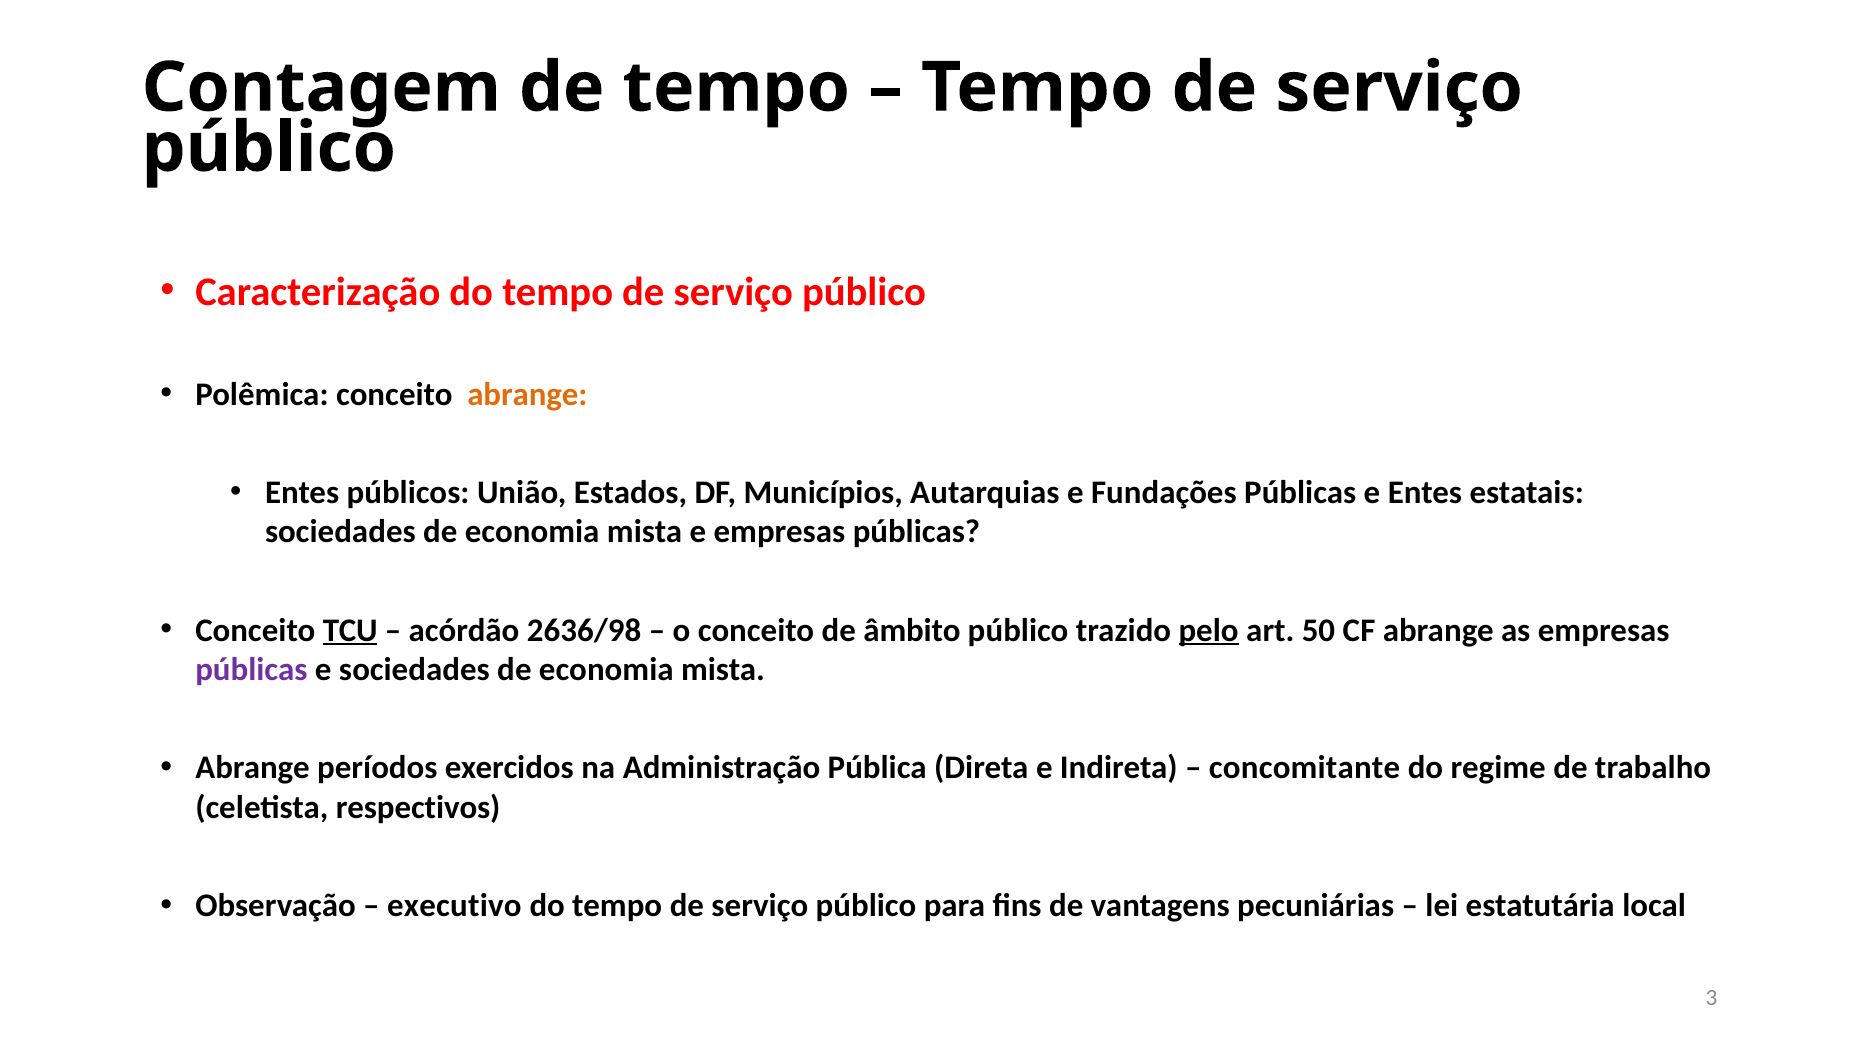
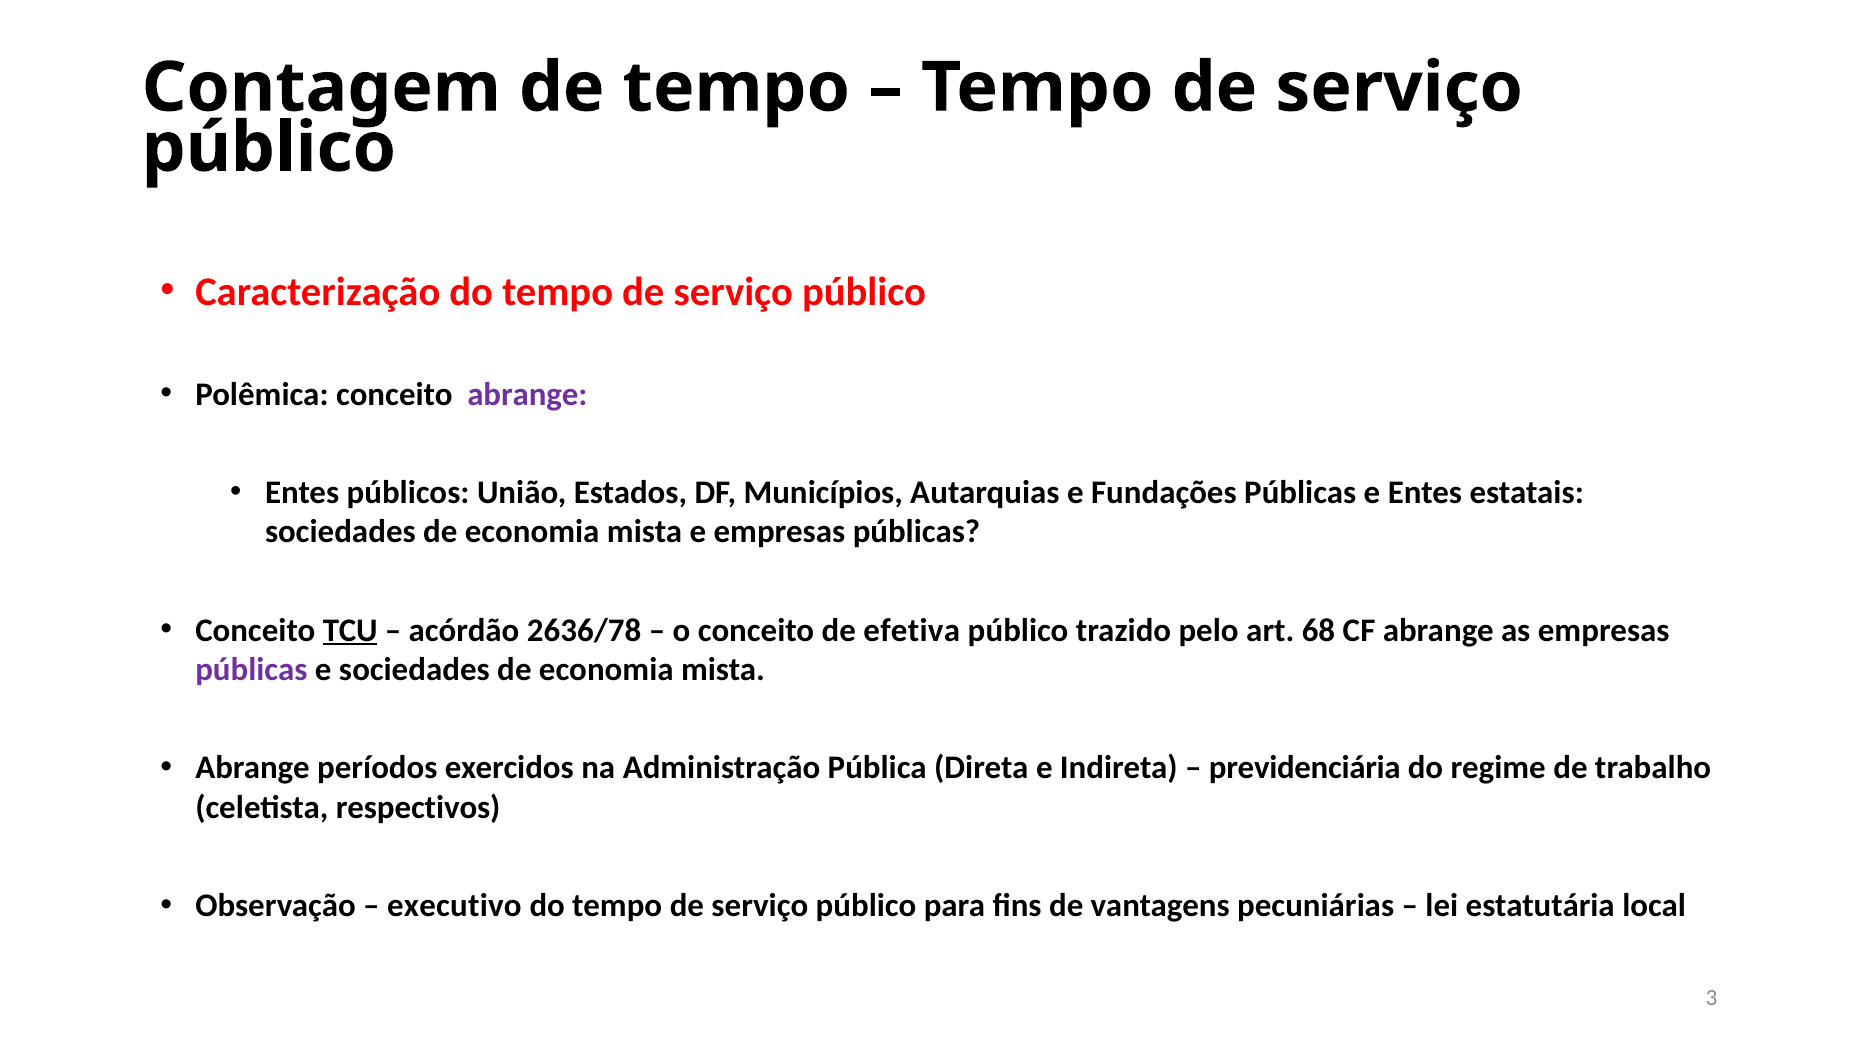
abrange at (527, 394) colour: orange -> purple
2636/98: 2636/98 -> 2636/78
âmbito: âmbito -> efetiva
pelo underline: present -> none
50: 50 -> 68
concomitante: concomitante -> previdenciária
